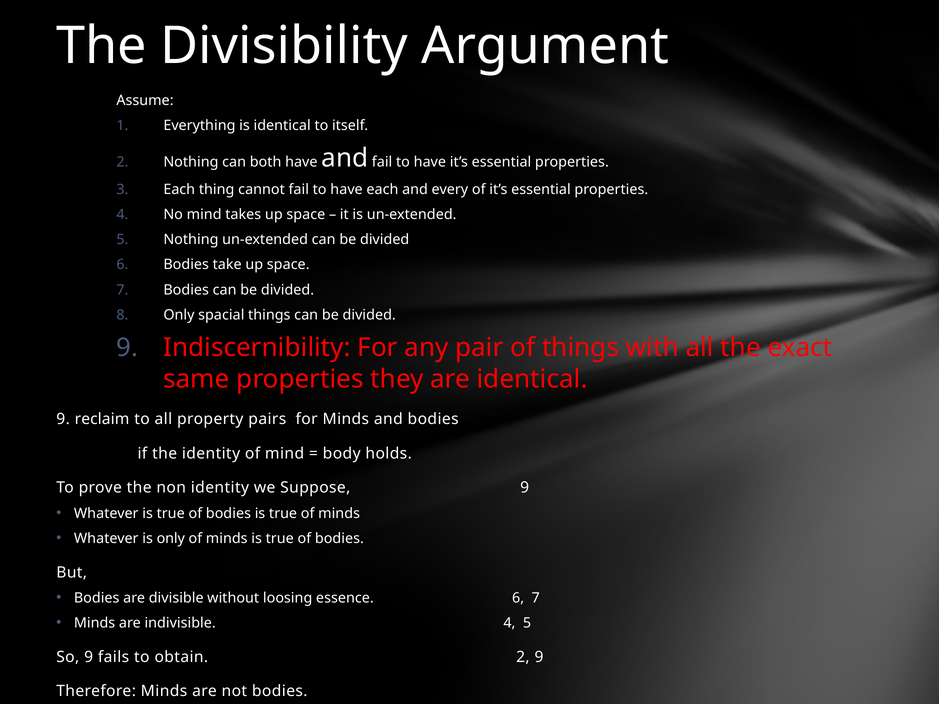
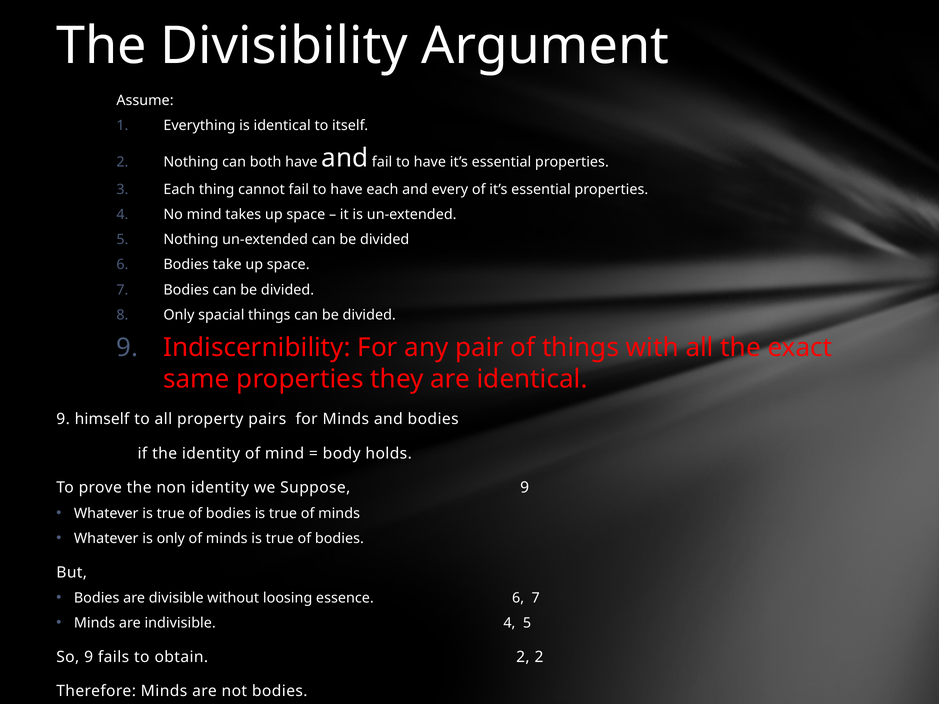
reclaim: reclaim -> himself
2 9: 9 -> 2
